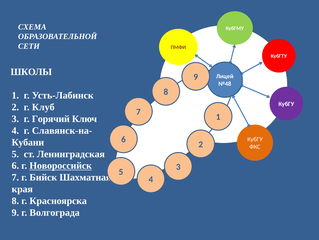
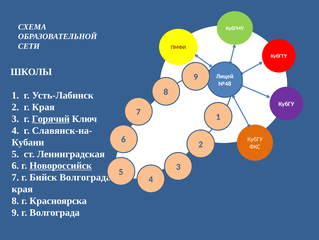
г Клуб: Клуб -> Края
Горячий underline: none -> present
Бийск Шахматная: Шахматная -> Волгограда
